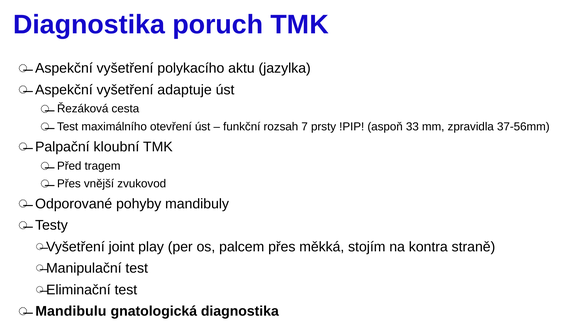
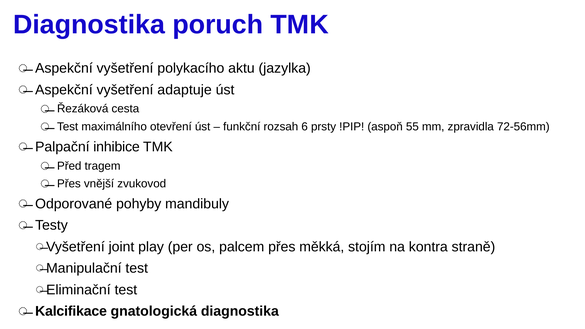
7: 7 -> 6
33: 33 -> 55
37-56mm: 37-56mm -> 72-56mm
kloubní: kloubní -> inhibice
Mandibulu: Mandibulu -> Kalcifikace
